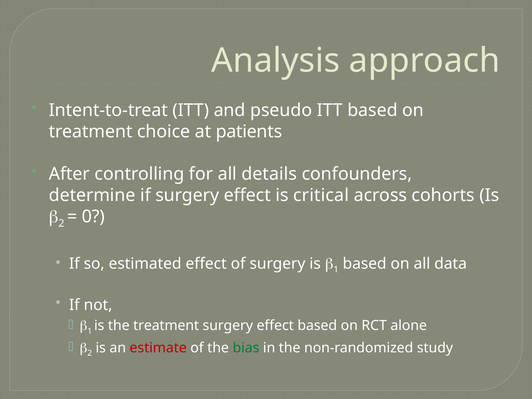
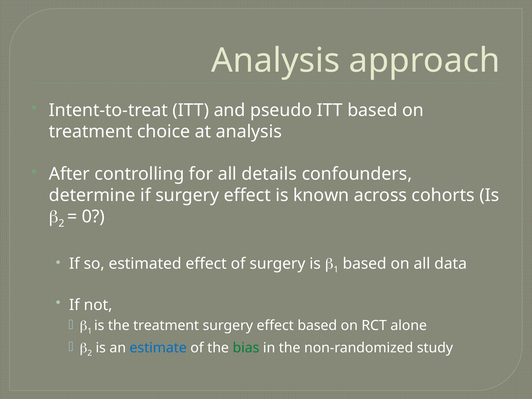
at patients: patients -> analysis
critical: critical -> known
estimate colour: red -> blue
